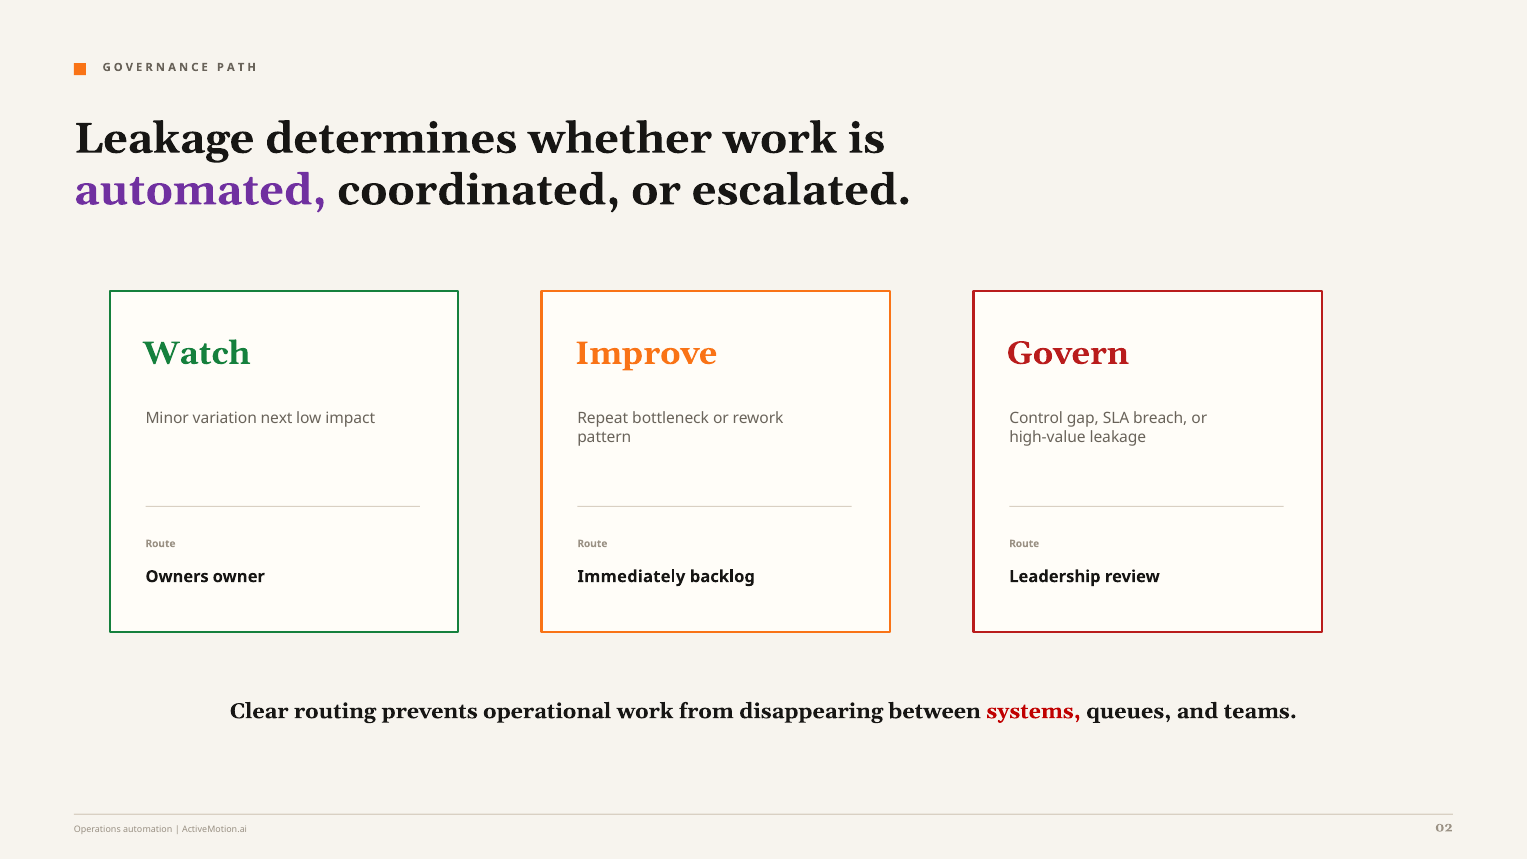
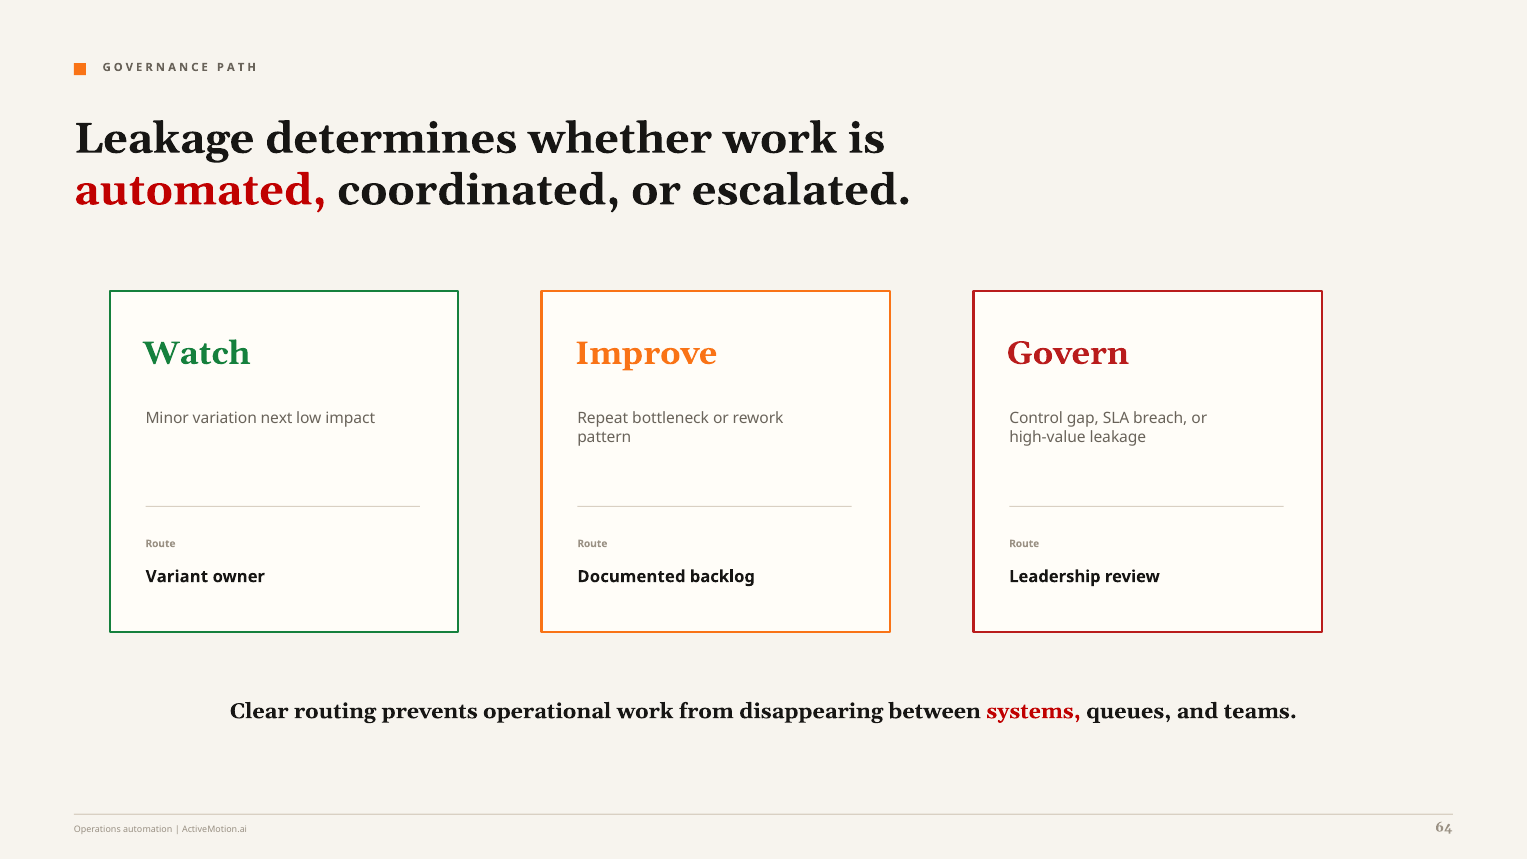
automated colour: purple -> red
Owners: Owners -> Variant
Immediately: Immediately -> Documented
02: 02 -> 64
